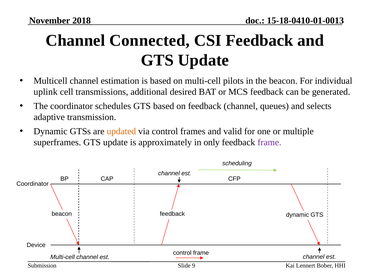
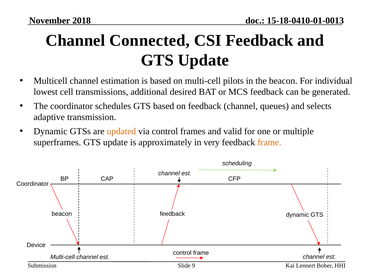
uplink: uplink -> lowest
only: only -> very
frame at (269, 143) colour: purple -> orange
